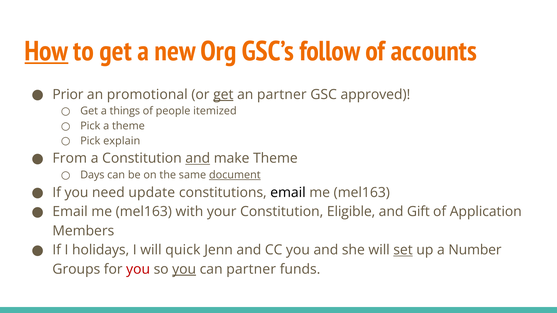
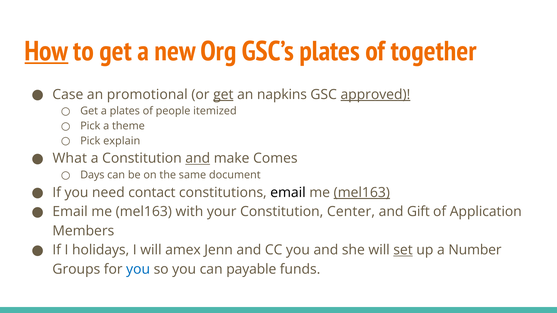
GSC’s follow: follow -> plates
accounts: accounts -> together
Prior: Prior -> Case
an partner: partner -> napkins
approved underline: none -> present
a things: things -> plates
From: From -> What
make Theme: Theme -> Comes
document underline: present -> none
update: update -> contact
mel163 at (362, 193) underline: none -> present
Eligible: Eligible -> Center
quick: quick -> amex
you at (138, 270) colour: red -> blue
you at (184, 270) underline: present -> none
can partner: partner -> payable
